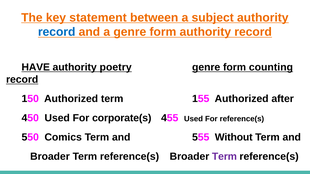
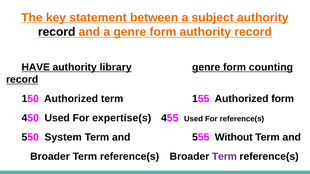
record at (57, 32) colour: blue -> black
poetry: poetry -> library
Authorized after: after -> form
corporate(s: corporate(s -> expertise(s
Comics: Comics -> System
